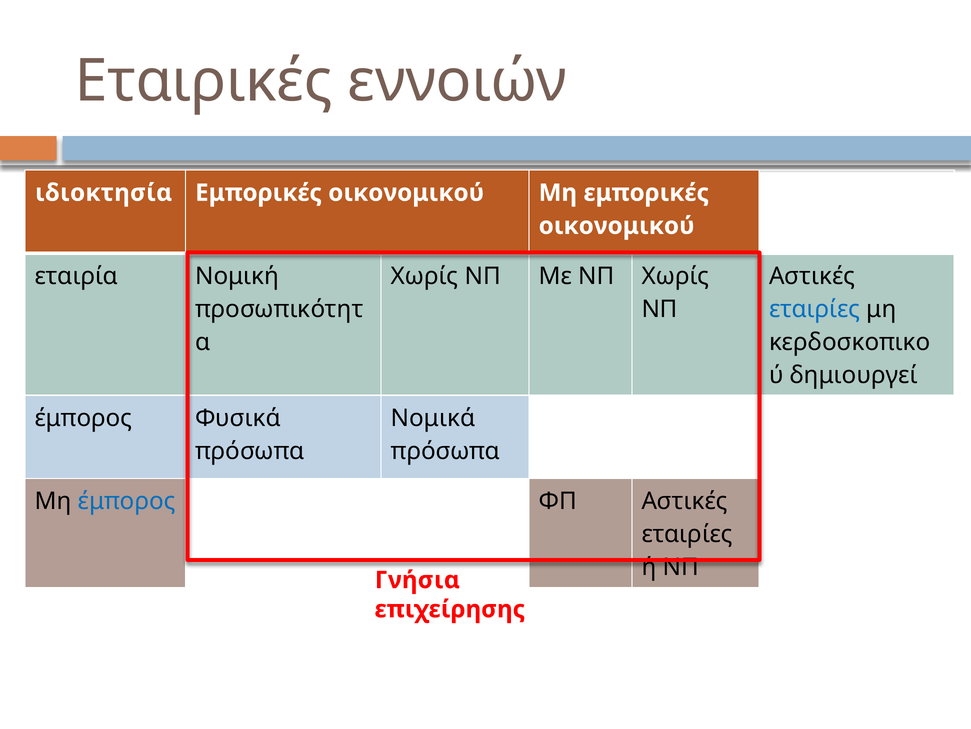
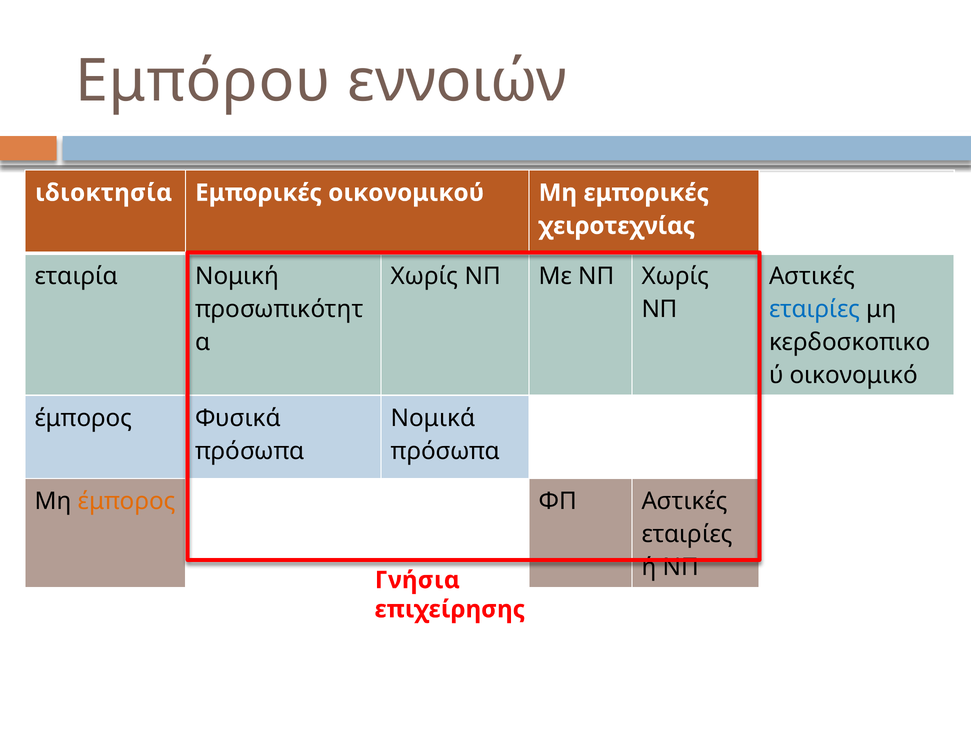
Εταιρικές: Εταιρικές -> Εμπόρου
οικονομικού at (617, 226): οικονομικού -> χειροτεχνίας
δημιουργεί: δημιουργεί -> οικονομικό
έμπορος at (127, 501) colour: blue -> orange
